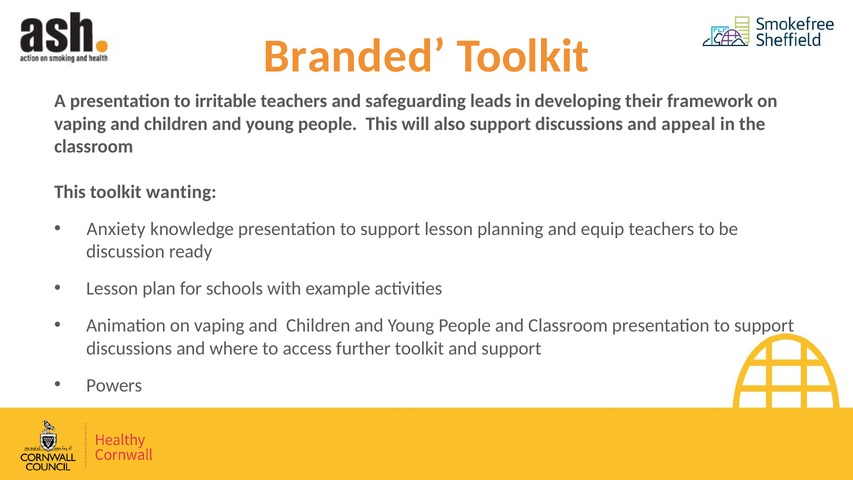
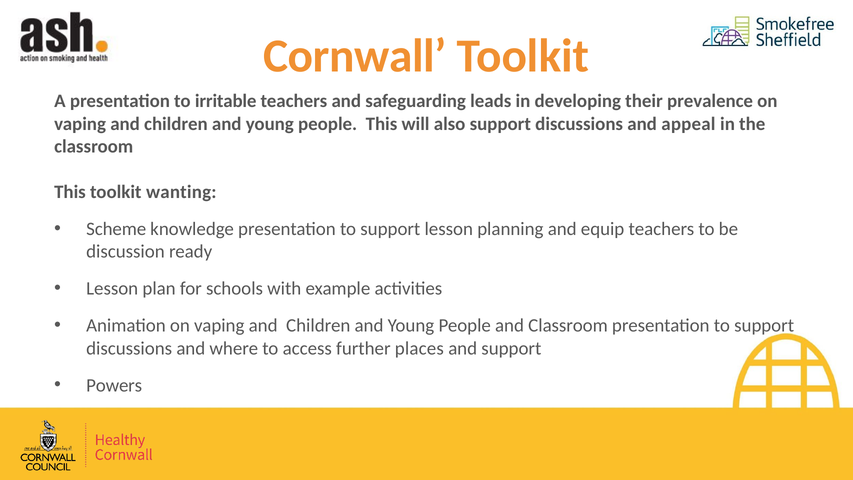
Branded: Branded -> Cornwall
framework: framework -> prevalence
Anxiety: Anxiety -> Scheme
further toolkit: toolkit -> places
